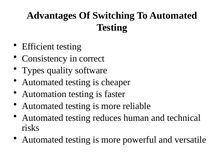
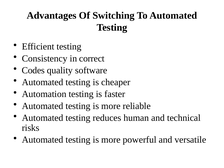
Types: Types -> Codes
